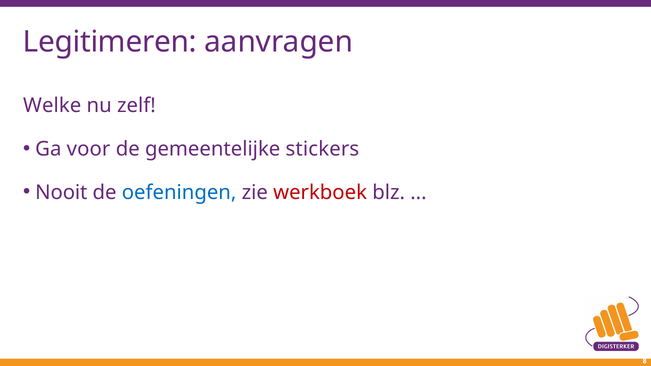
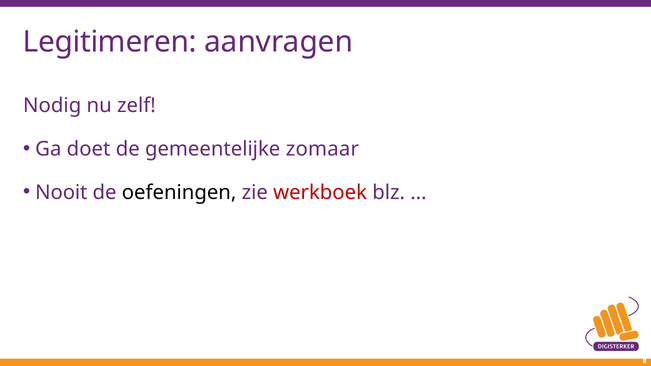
Welke: Welke -> Nodig
voor: voor -> doet
stickers: stickers -> zomaar
oefeningen colour: blue -> black
